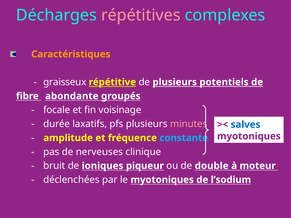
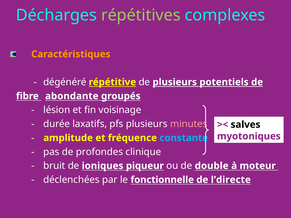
répétitives colour: pink -> light green
graisseux: graisseux -> dégénéré
focale: focale -> lésion
salves colour: blue -> black
nerveuses: nerveuses -> profondes
le myotoniques: myotoniques -> fonctionnelle
l’sodium: l’sodium -> l’directe
